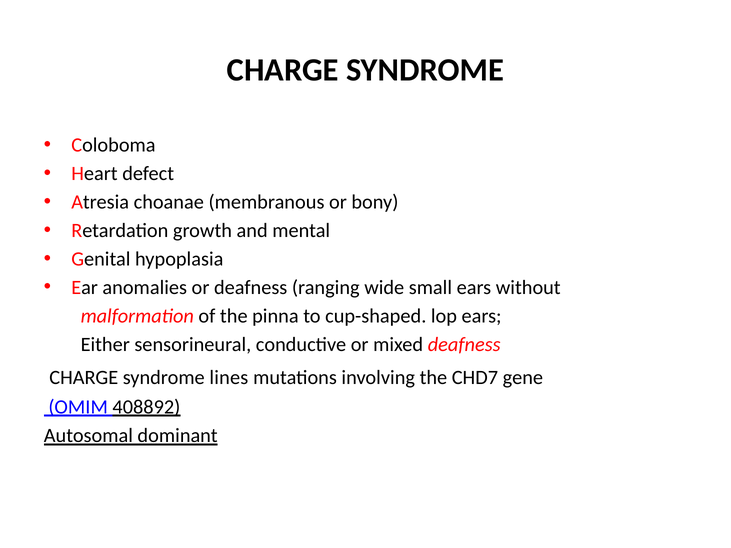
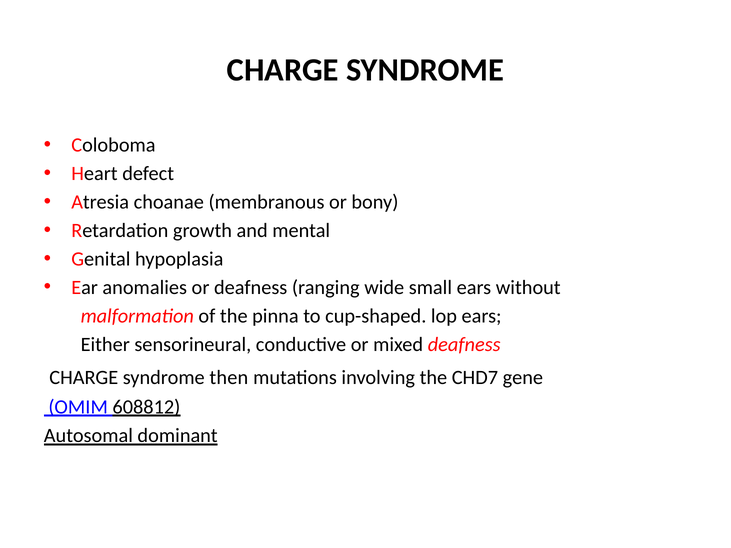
lines: lines -> then
408892: 408892 -> 608812
